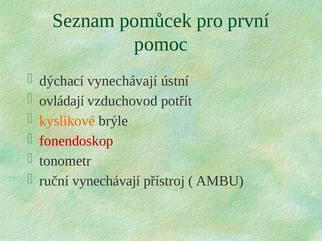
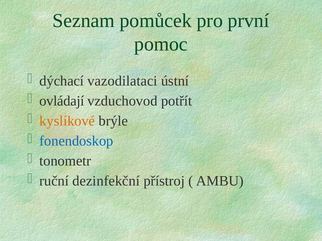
dýchací vynechávají: vynechávají -> vazodilataci
fonendoskop colour: red -> blue
ruční vynechávají: vynechávají -> dezinfekční
